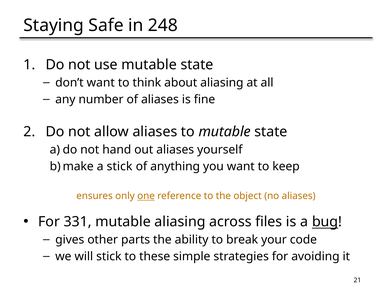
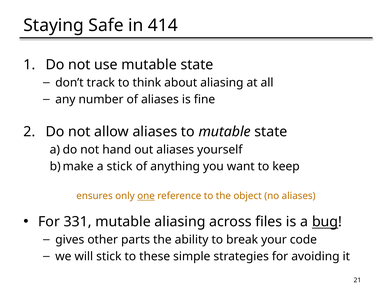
248: 248 -> 414
don’t want: want -> track
